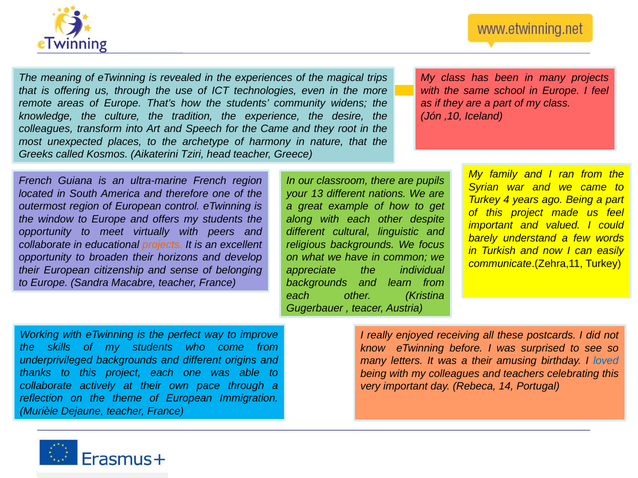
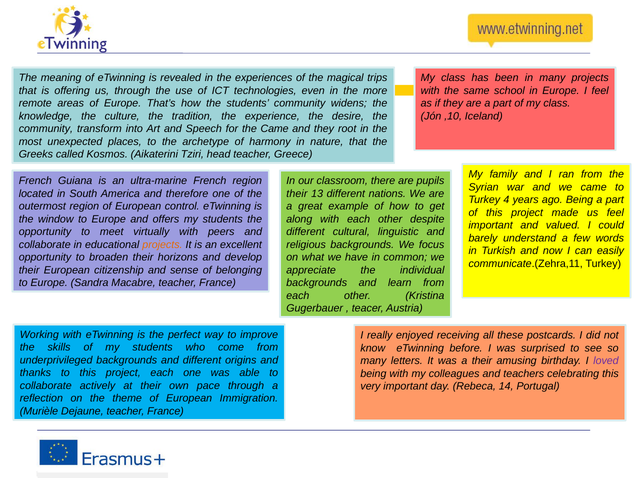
colleagues at (46, 129): colleagues -> community
your at (297, 194): your -> their
loved colour: blue -> purple
